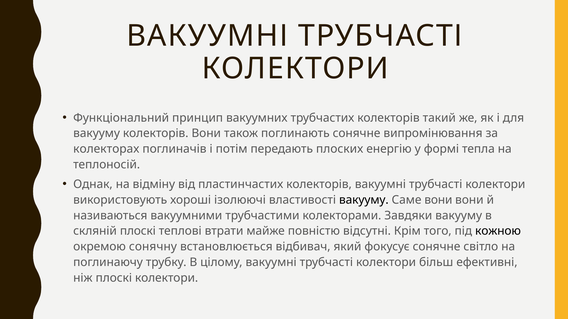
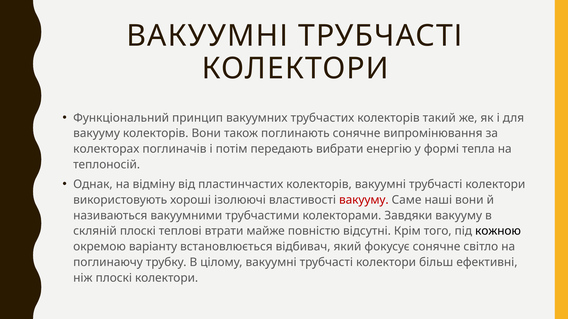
плоских: плоских -> вибрати
вакууму at (364, 200) colour: black -> red
Саме вони: вони -> наші
сонячну: сонячну -> варіанту
